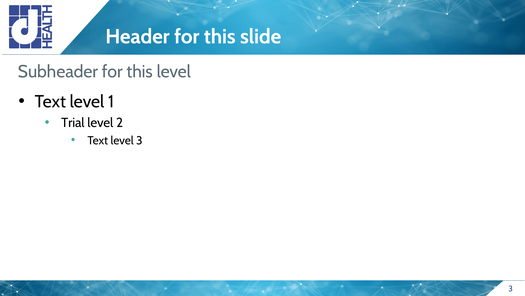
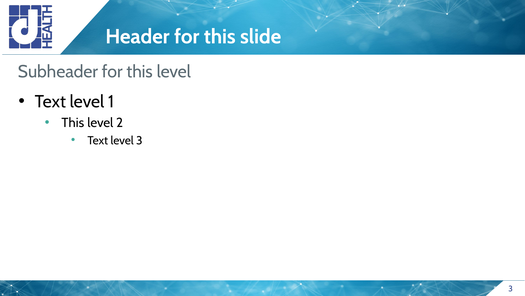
Trial at (73, 122): Trial -> This
